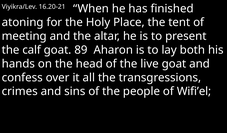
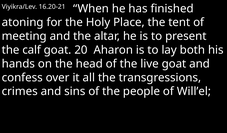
89: 89 -> 20
Wifi’el: Wifi’el -> Will’el
